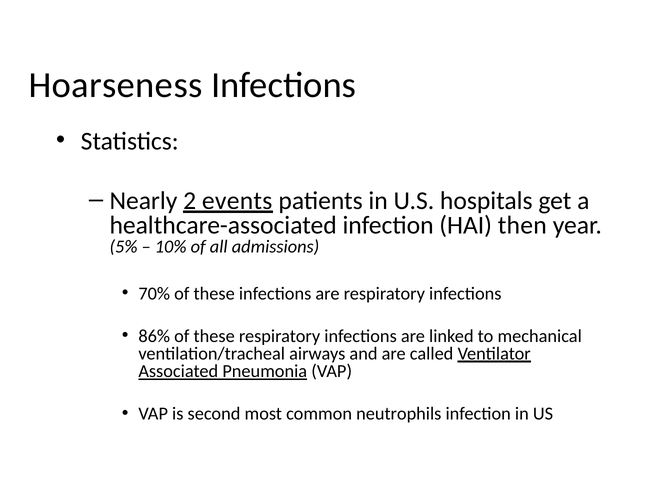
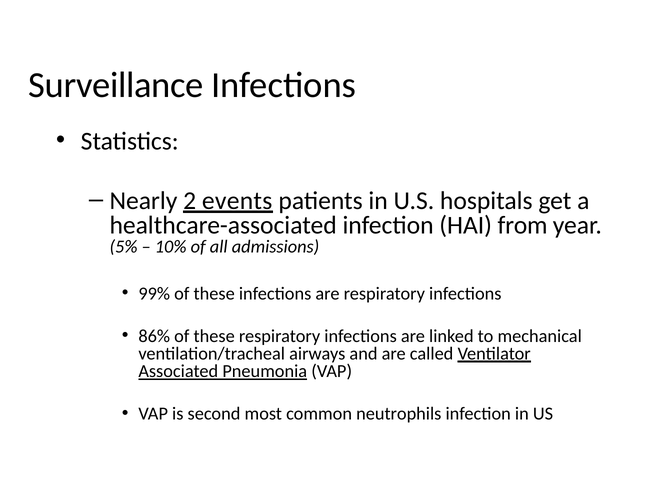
Hoarseness: Hoarseness -> Surveillance
then: then -> from
70%: 70% -> 99%
